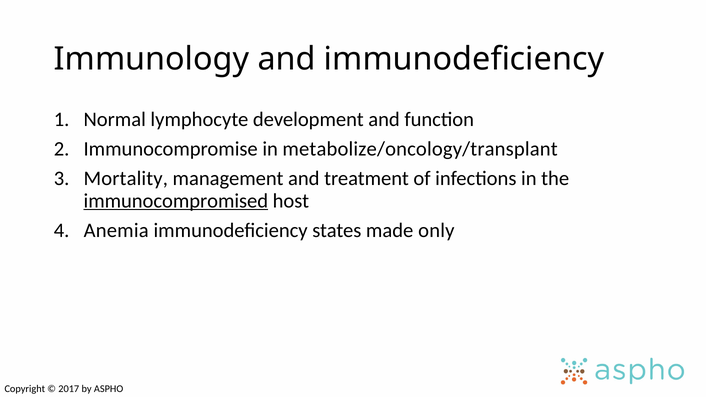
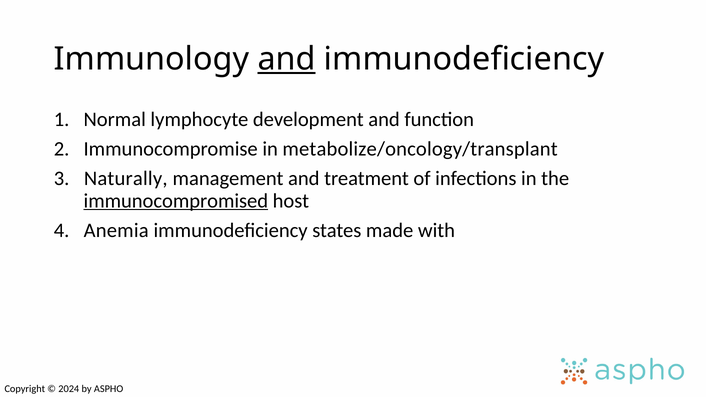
and at (287, 59) underline: none -> present
Mortality: Mortality -> Naturally
only: only -> with
2017: 2017 -> 2024
